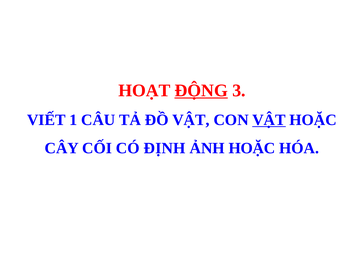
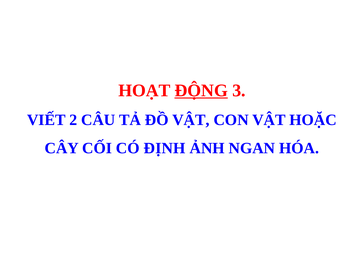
1: 1 -> 2
VẬT at (269, 120) underline: present -> none
ẢNH HOẶC: HOẶC -> NGAN
